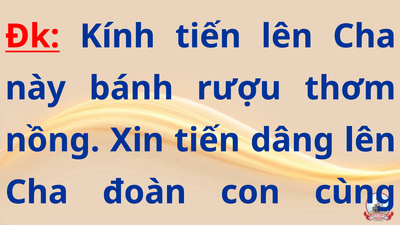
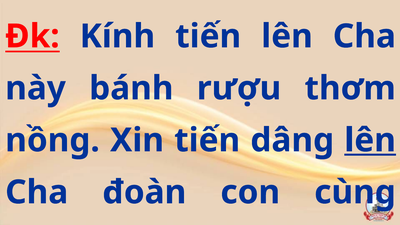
lên at (370, 140) underline: none -> present
